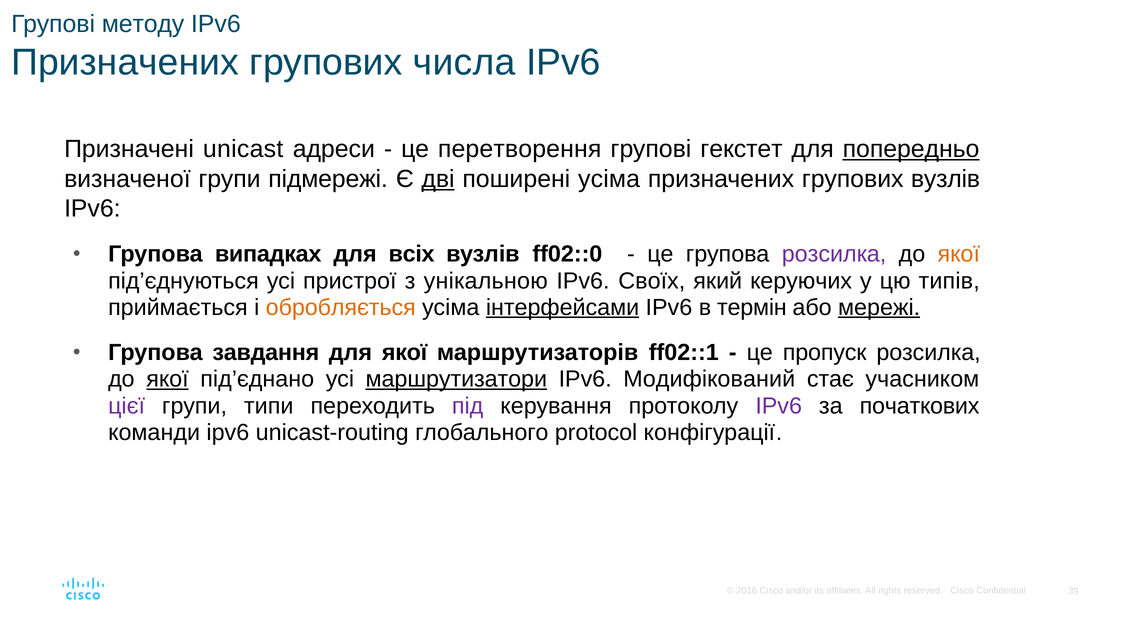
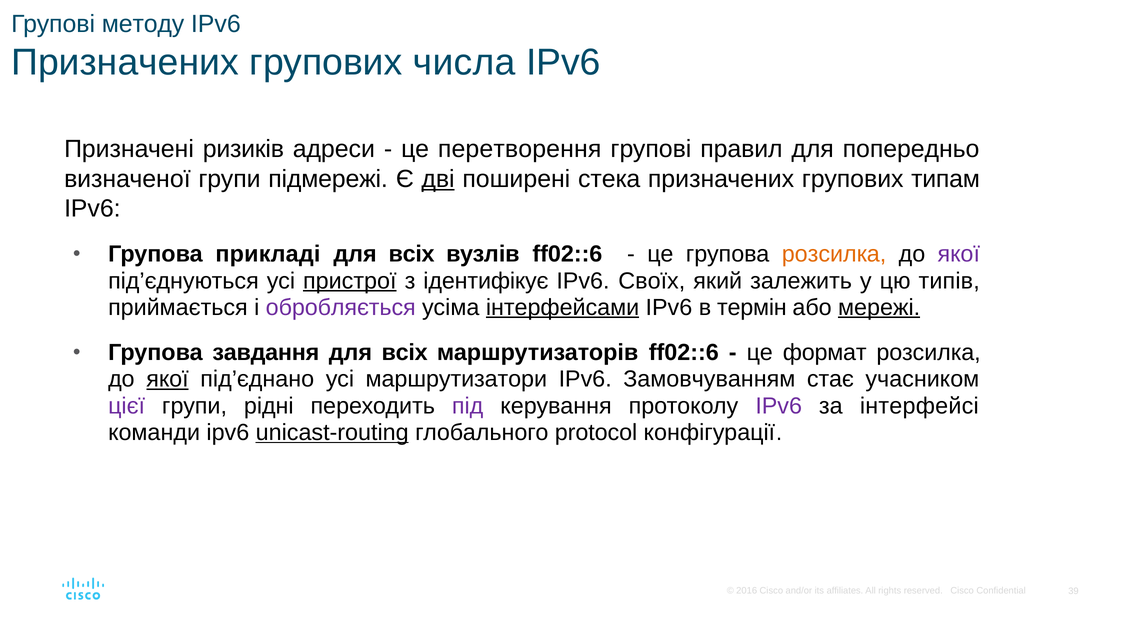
unicast: unicast -> ризиків
гекстет: гекстет -> правил
попередньо underline: present -> none
поширені усіма: усіма -> стека
групових вузлів: вузлів -> типам
випадках: випадках -> прикладі
вузлів ff02::0: ff02::0 -> ff02::6
розсилка at (834, 254) colour: purple -> orange
якої at (959, 254) colour: orange -> purple
пристрої underline: none -> present
унікальною: унікальною -> ідентифікує
керуючих: керуючих -> залежить
обробляється colour: orange -> purple
якої at (405, 353): якої -> всіх
маршрутизаторів ff02::1: ff02::1 -> ff02::6
пропуск: пропуск -> формат
маршрутизатори underline: present -> none
Модифікований: Модифікований -> Замовчуванням
типи: типи -> рідні
початкових: початкових -> інтерфейсі
unicast-routing underline: none -> present
